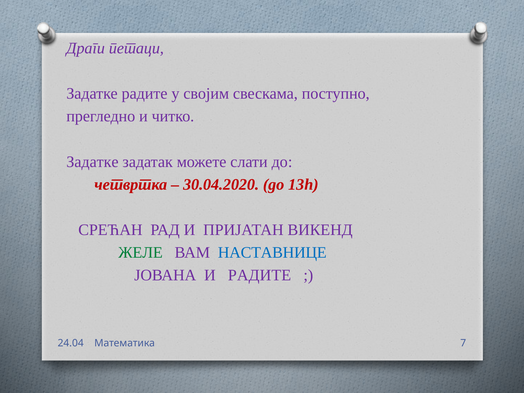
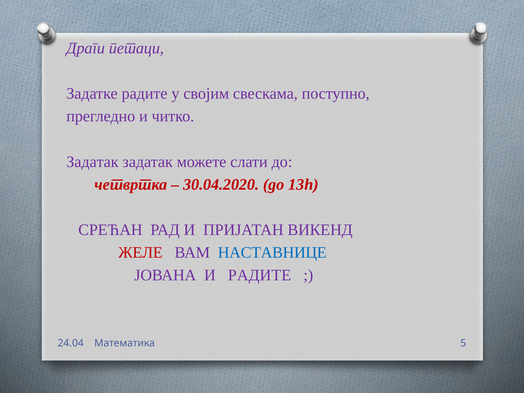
Задатке at (92, 162): Задатке -> Задатак
ЖЕЛЕ colour: green -> red
7: 7 -> 5
